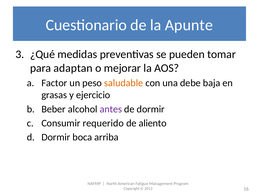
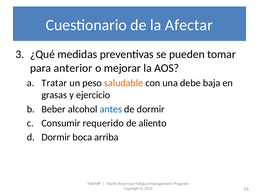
Apunte: Apunte -> Afectar
adaptan: adaptan -> anterior
Factor: Factor -> Tratar
antes colour: purple -> blue
